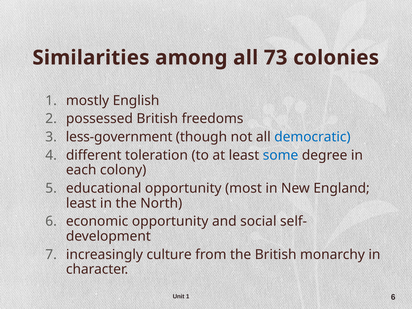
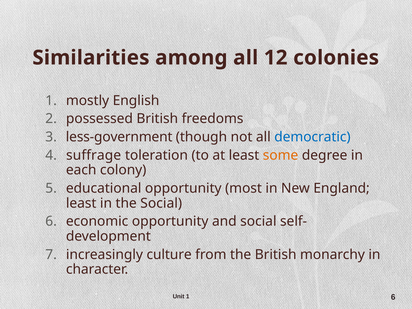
73: 73 -> 12
different: different -> suffrage
some colour: blue -> orange
the North: North -> Social
